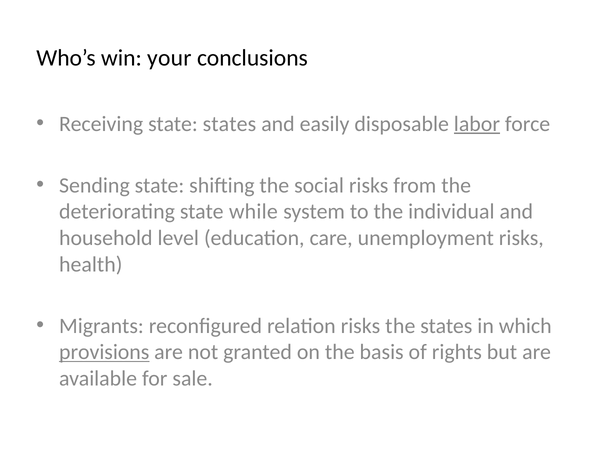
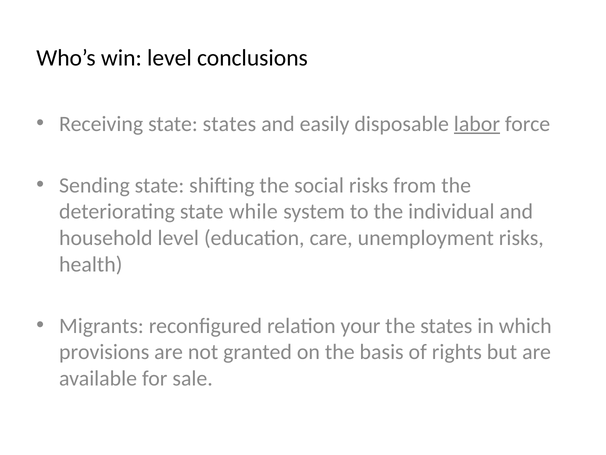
win your: your -> level
relation risks: risks -> your
provisions underline: present -> none
